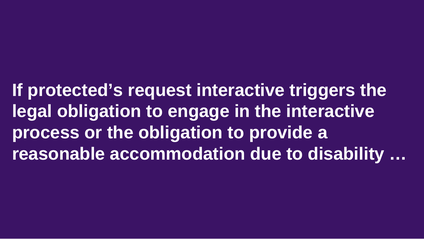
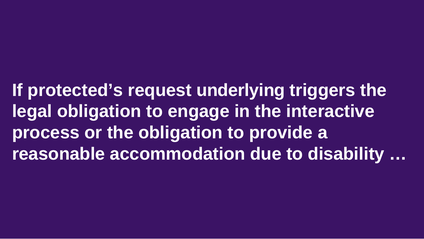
request interactive: interactive -> underlying
